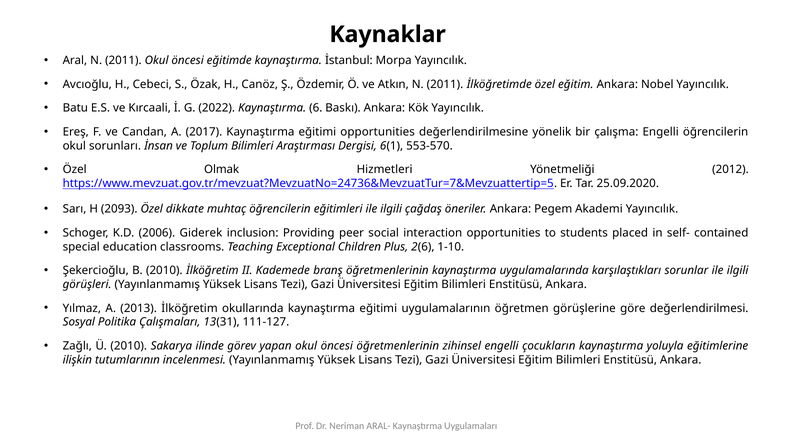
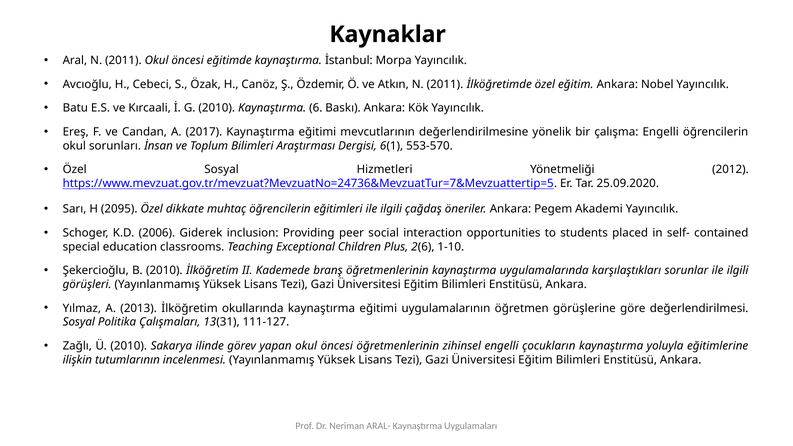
G 2022: 2022 -> 2010
eğitimi opportunities: opportunities -> mevcutlarının
Özel Olmak: Olmak -> Sosyal
2093: 2093 -> 2095
